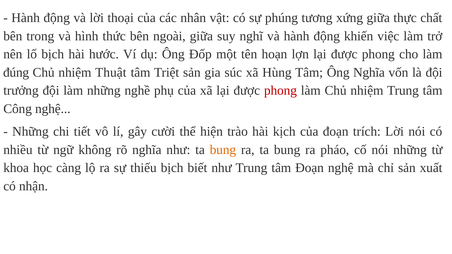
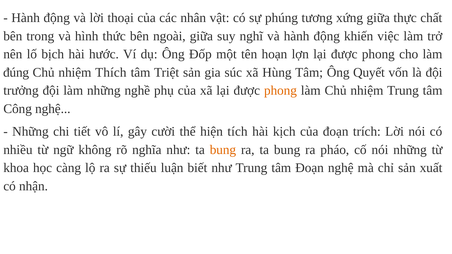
Thuật: Thuật -> Thích
Ông Nghĩa: Nghĩa -> Quyết
phong at (280, 91) colour: red -> orange
trào: trào -> tích
thiếu bịch: bịch -> luận
